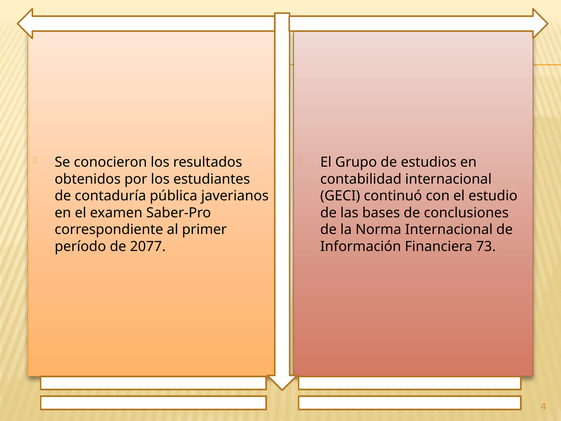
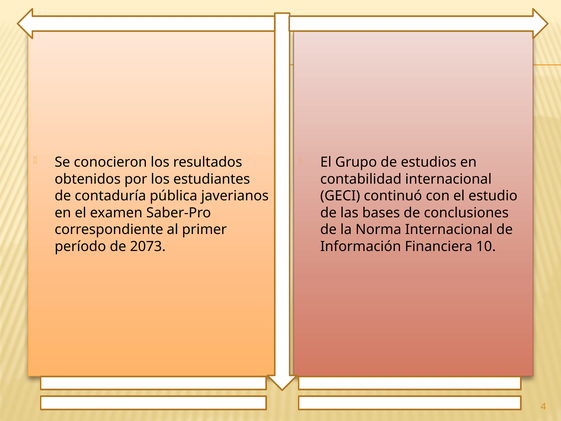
2077: 2077 -> 2073
73: 73 -> 10
